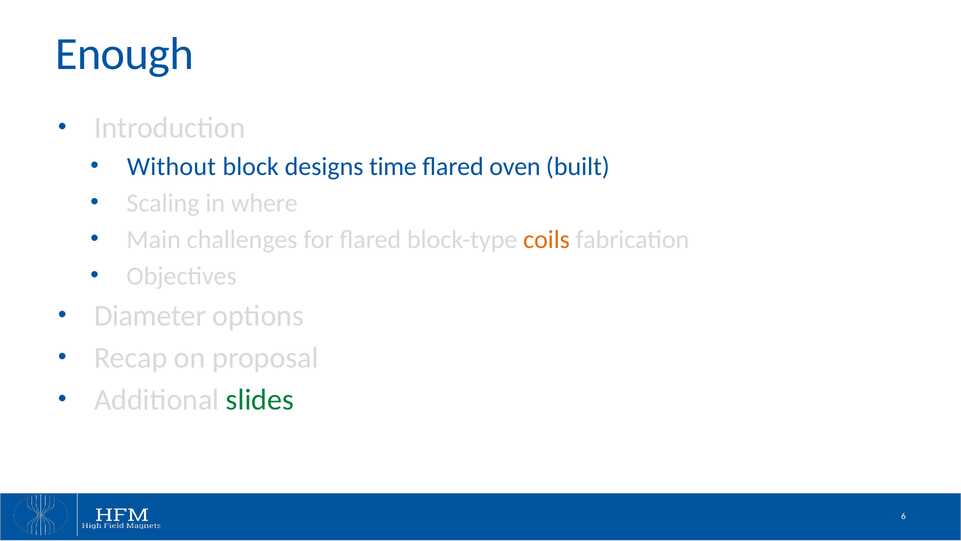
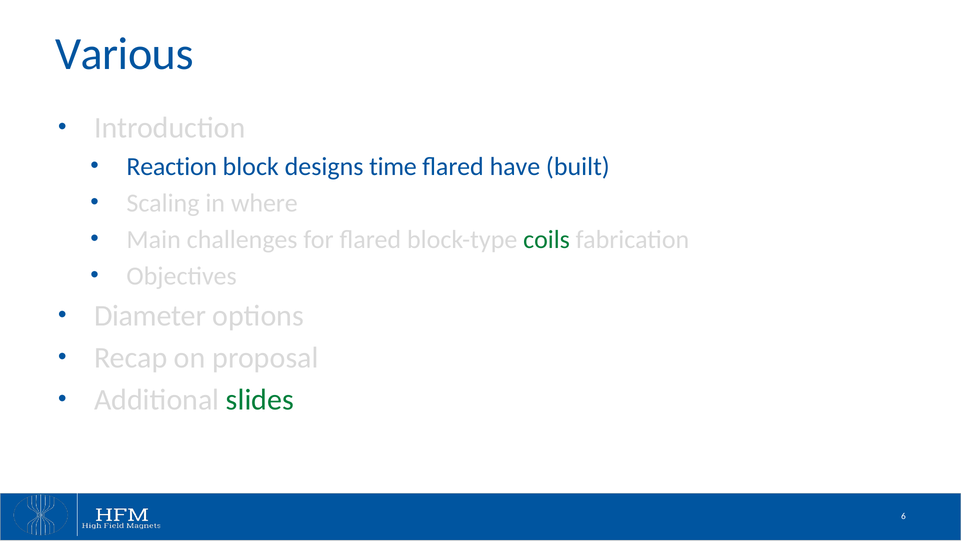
Enough: Enough -> Various
Without: Without -> Reaction
oven: oven -> have
coils colour: orange -> green
